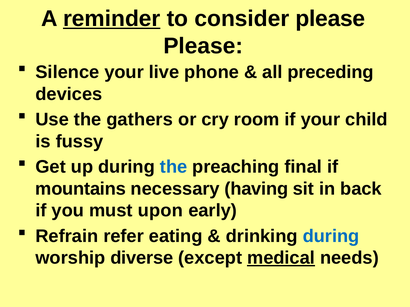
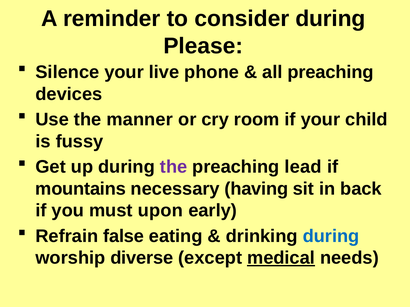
reminder underline: present -> none
consider please: please -> during
all preceding: preceding -> preaching
gathers: gathers -> manner
the at (174, 167) colour: blue -> purple
final: final -> lead
refer: refer -> false
